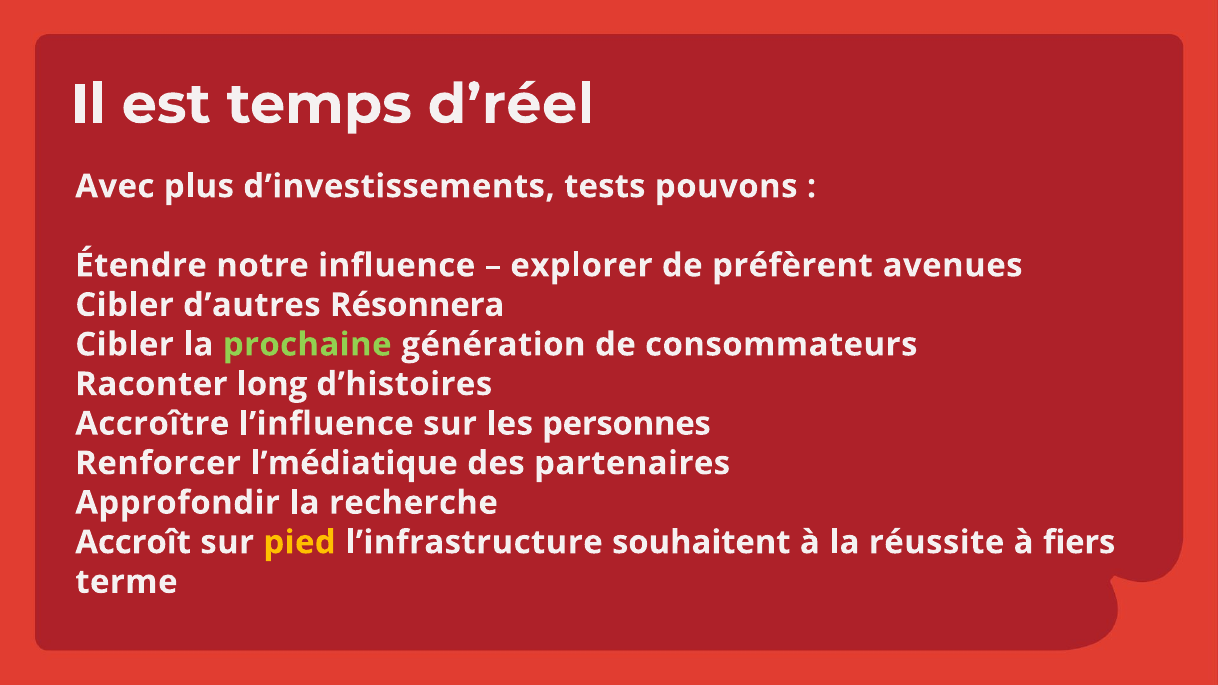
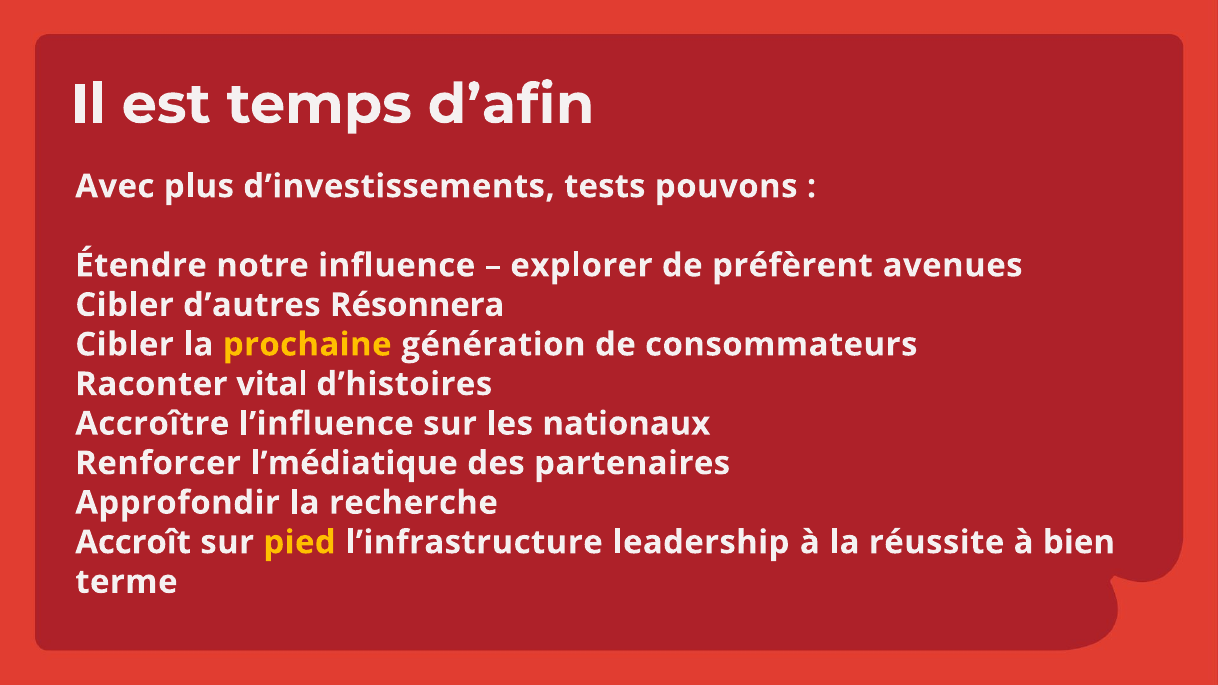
d’réel: d’réel -> d’afin
prochaine colour: light green -> yellow
long: long -> vital
personnes: personnes -> nationaux
souhaitent: souhaitent -> leadership
fiers: fiers -> bien
